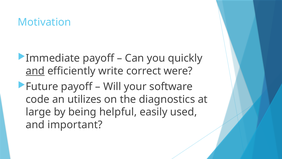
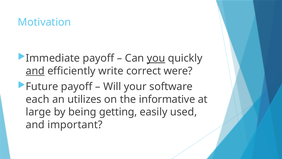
you underline: none -> present
code: code -> each
diagnostics: diagnostics -> informative
helpful: helpful -> getting
